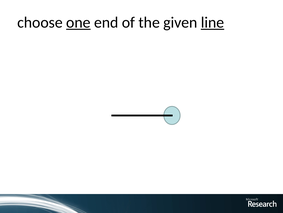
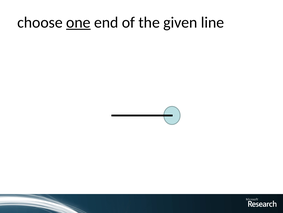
line underline: present -> none
